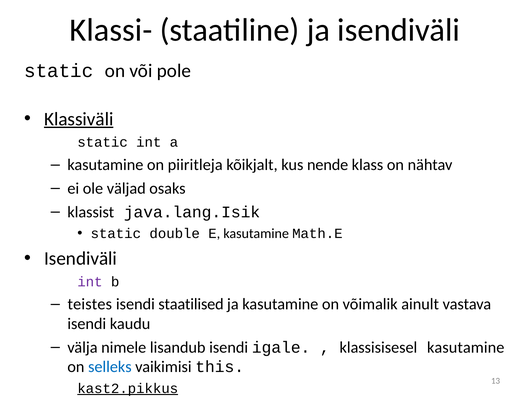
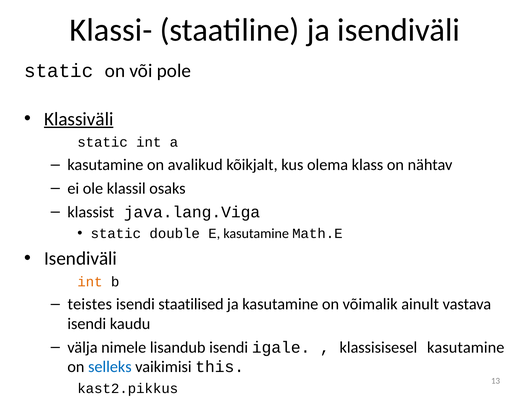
piiritleja: piiritleja -> avalikud
nende: nende -> olema
väljad: väljad -> klassil
java.lang.Isik: java.lang.Isik -> java.lang.Viga
int at (90, 282) colour: purple -> orange
kast2.pikkus underline: present -> none
